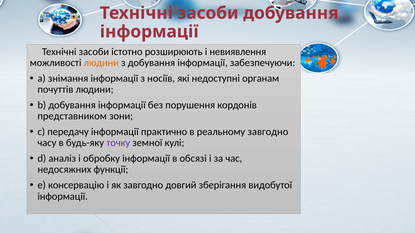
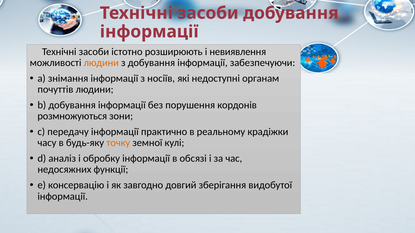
представником: представником -> розмножуються
реальному завгодно: завгодно -> крадіжки
точку colour: purple -> orange
